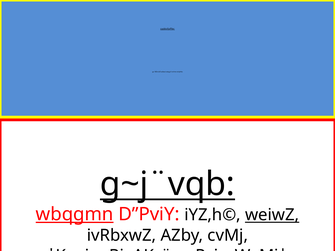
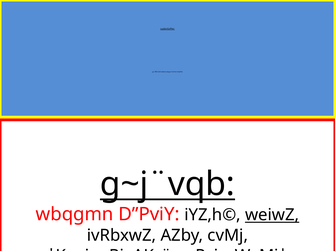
wbqgmn underline: present -> none
